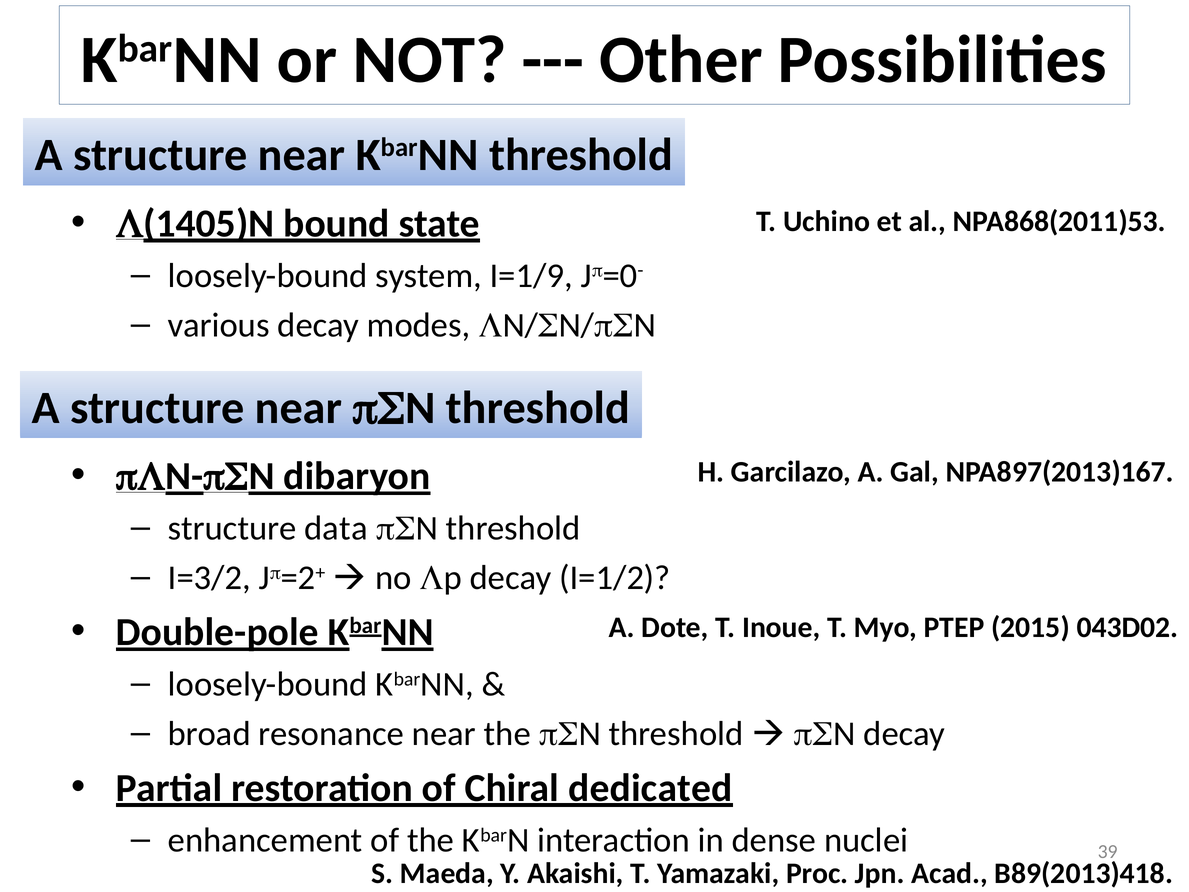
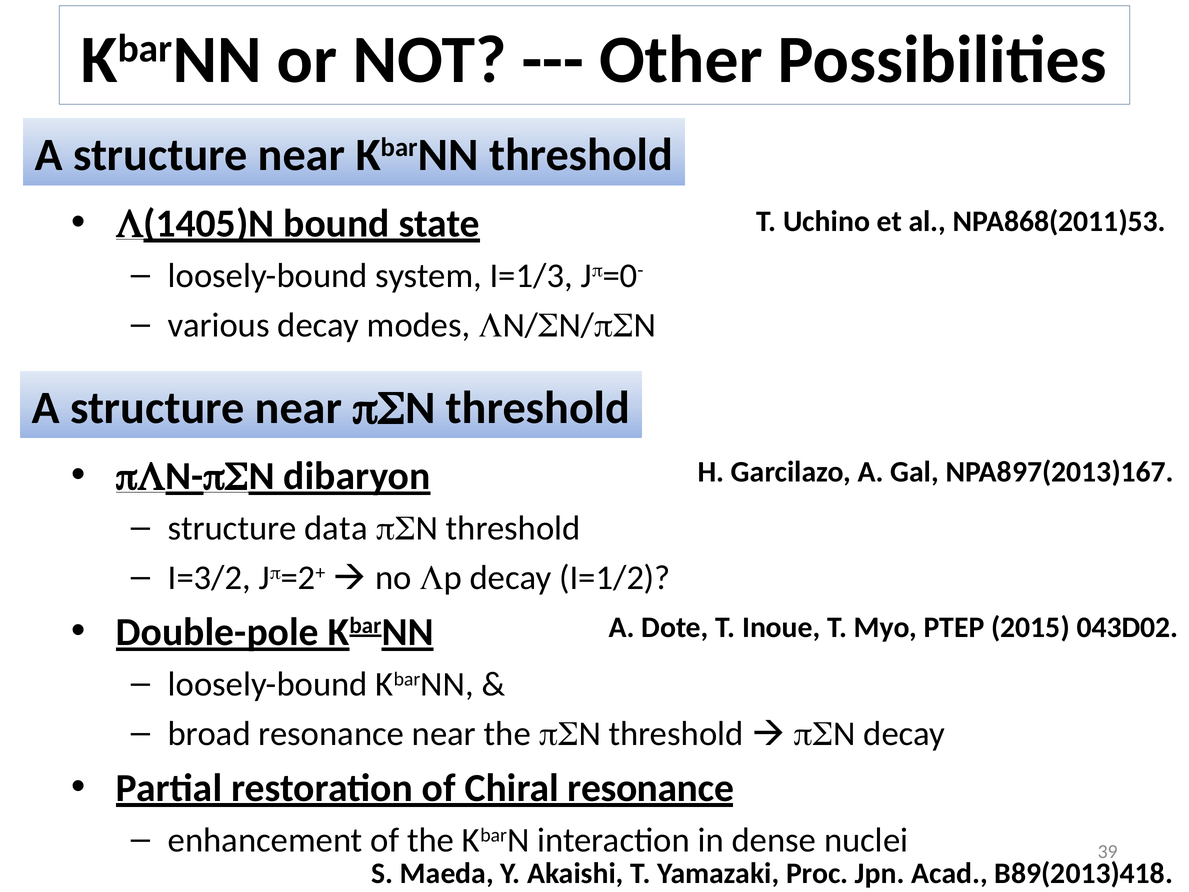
I=1/9: I=1/9 -> I=1/3
Chiral dedicated: dedicated -> resonance
